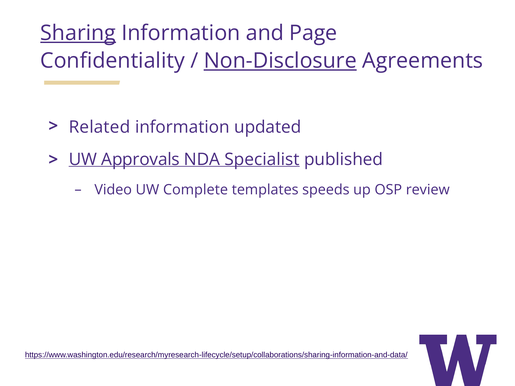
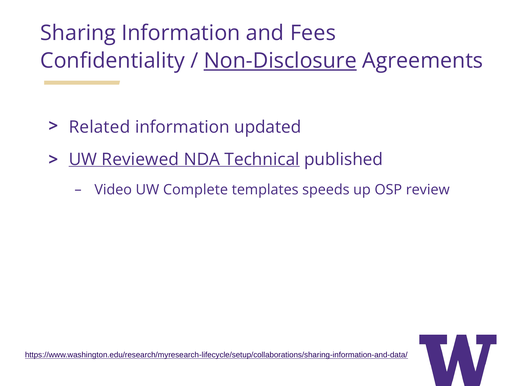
Sharing underline: present -> none
Page: Page -> Fees
Approvals: Approvals -> Reviewed
Specialist: Specialist -> Technical
